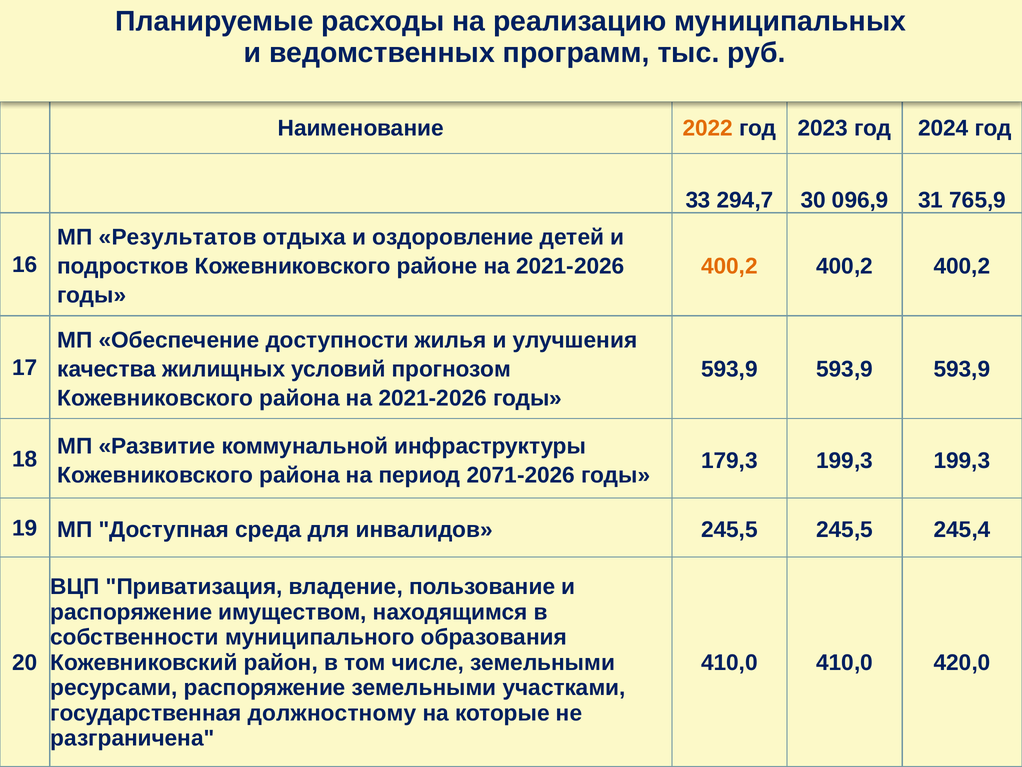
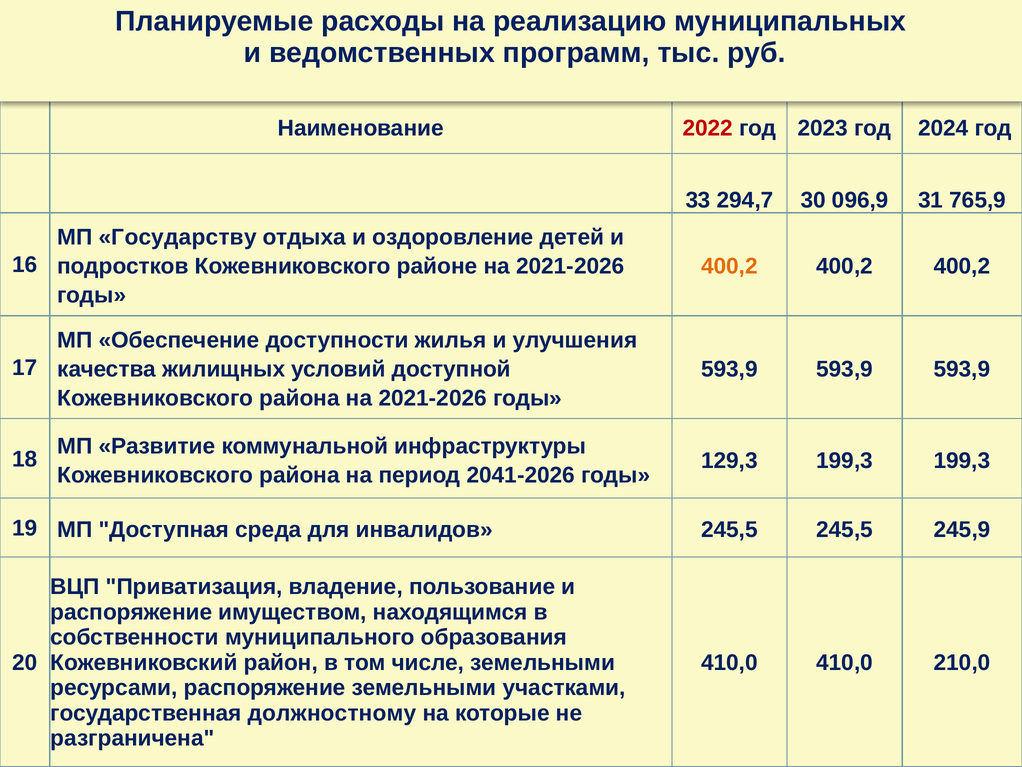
2022 colour: orange -> red
Результатов: Результатов -> Государству
прогнозом: прогнозом -> доступной
179,3: 179,3 -> 129,3
2071-2026: 2071-2026 -> 2041-2026
245,4: 245,4 -> 245,9
420,0: 420,0 -> 210,0
